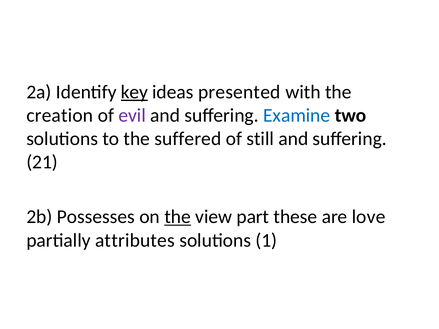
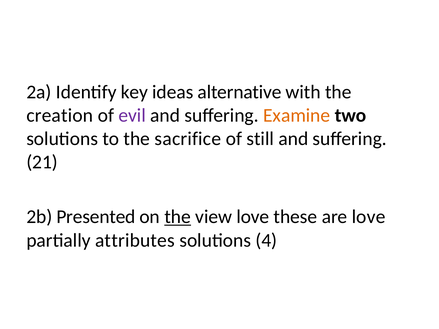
key underline: present -> none
presented: presented -> alternative
Examine colour: blue -> orange
suffered: suffered -> sacrifice
Possesses: Possesses -> Presented
view part: part -> love
1: 1 -> 4
